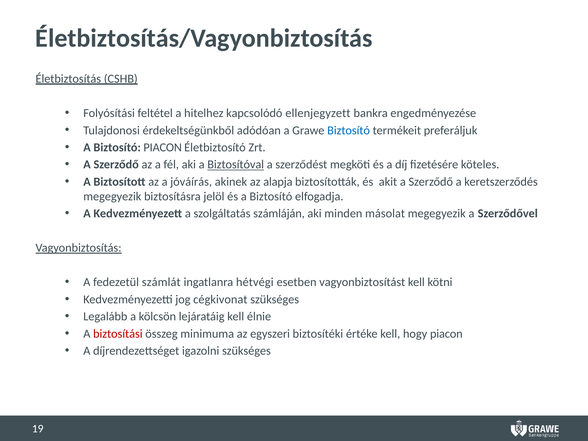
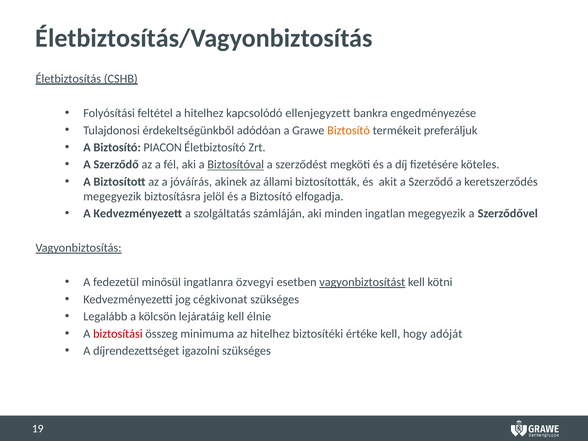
Biztosító at (349, 130) colour: blue -> orange
alapja: alapja -> állami
másolat: másolat -> ingatlan
számlát: számlát -> minősül
hétvégi: hétvégi -> özvegyi
vagyonbiztosítást underline: none -> present
az egyszeri: egyszeri -> hitelhez
hogy piacon: piacon -> adóját
